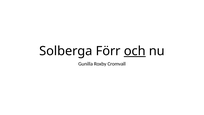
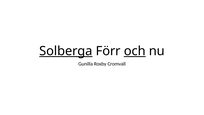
Solberga underline: none -> present
